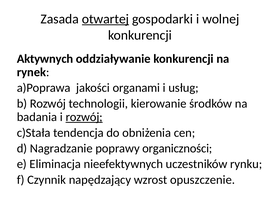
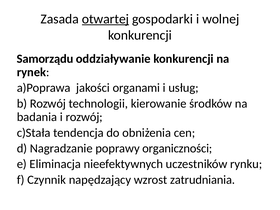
Aktywnych: Aktywnych -> Samorządu
rozwój at (84, 117) underline: present -> none
opuszczenie: opuszczenie -> zatrudniania
